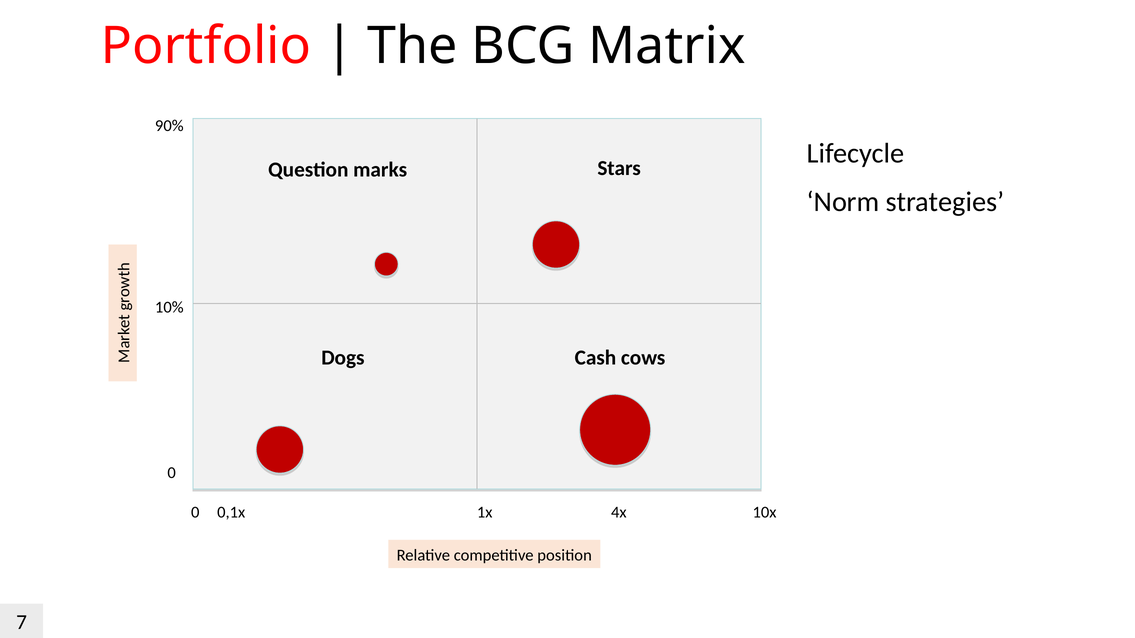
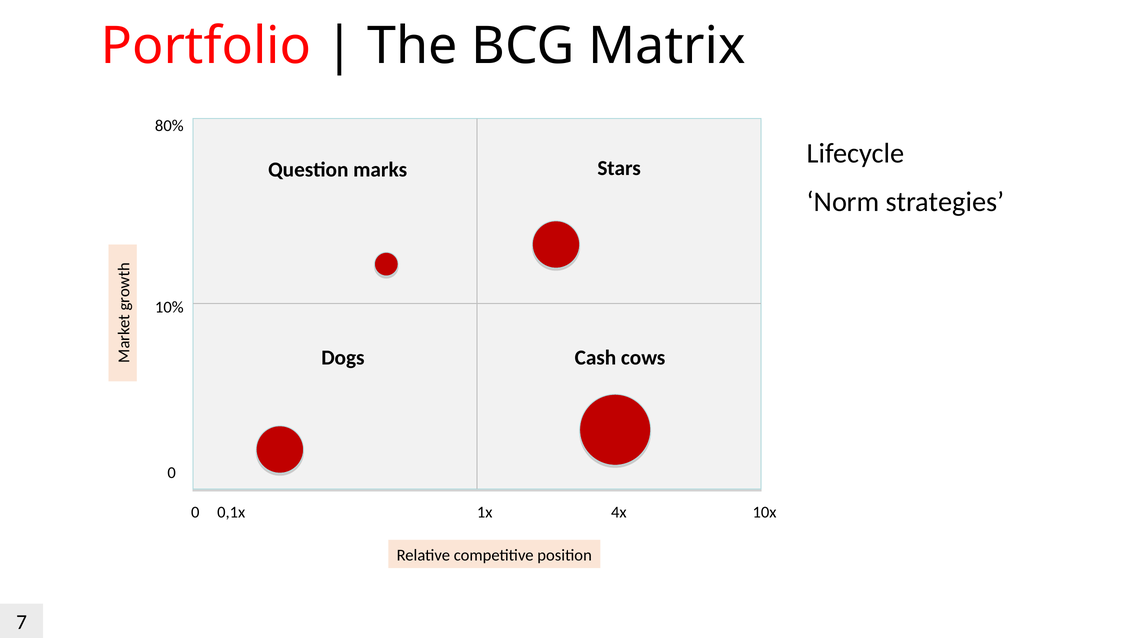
90%: 90% -> 80%
